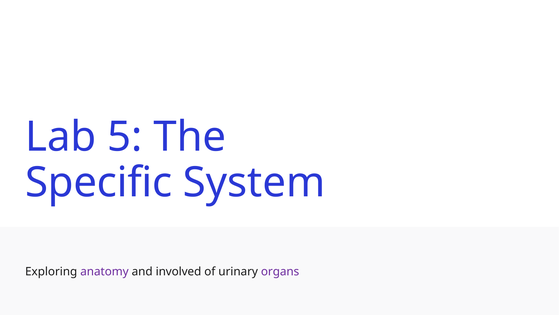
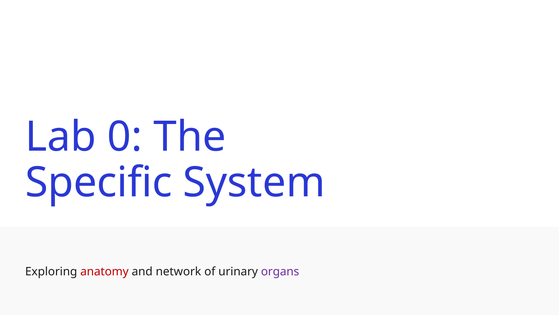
5: 5 -> 0
anatomy colour: purple -> red
involved: involved -> network
